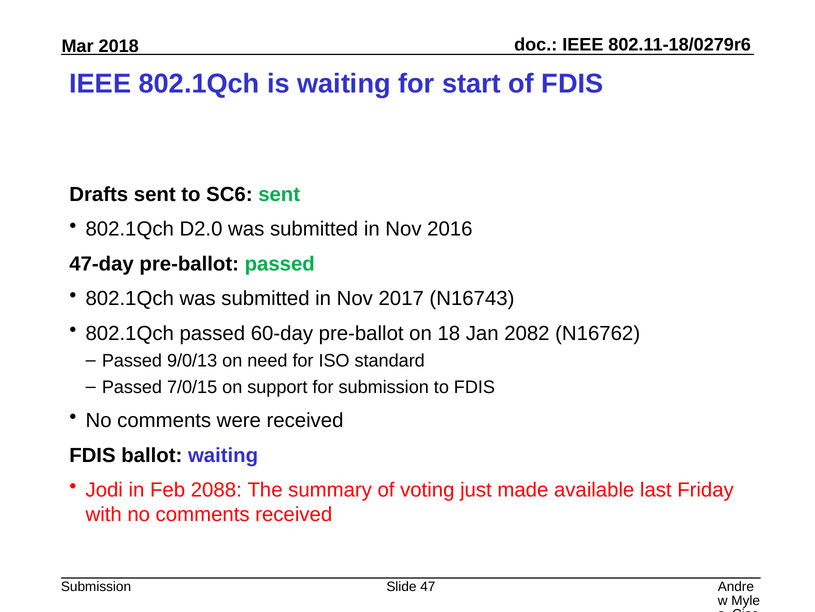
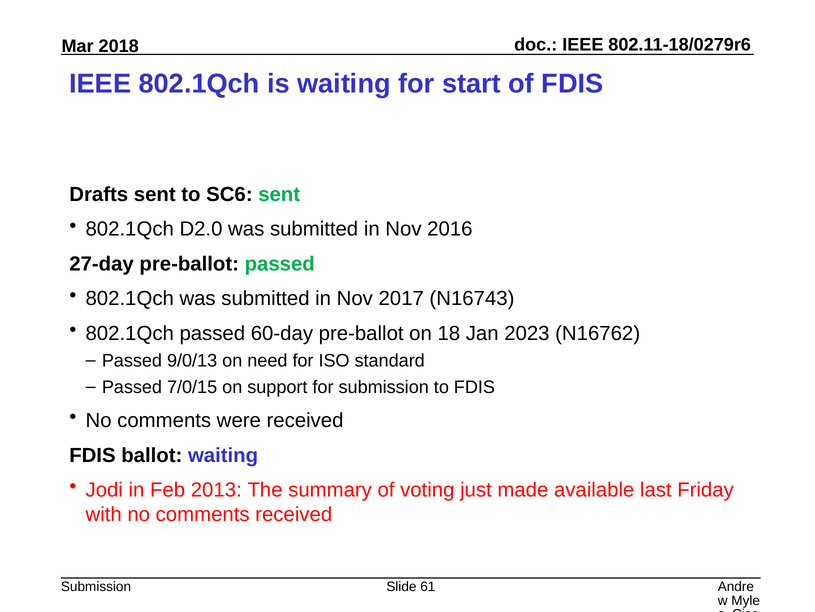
47-day: 47-day -> 27-day
2082: 2082 -> 2023
2088: 2088 -> 2013
47: 47 -> 61
